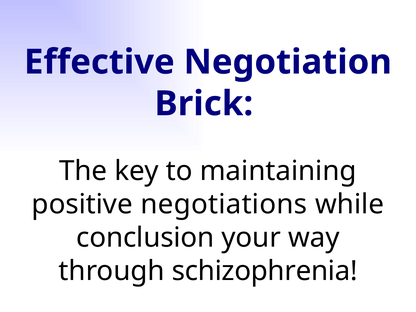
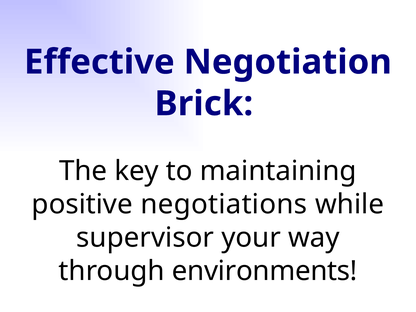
conclusion: conclusion -> supervisor
schizophrenia: schizophrenia -> environments
